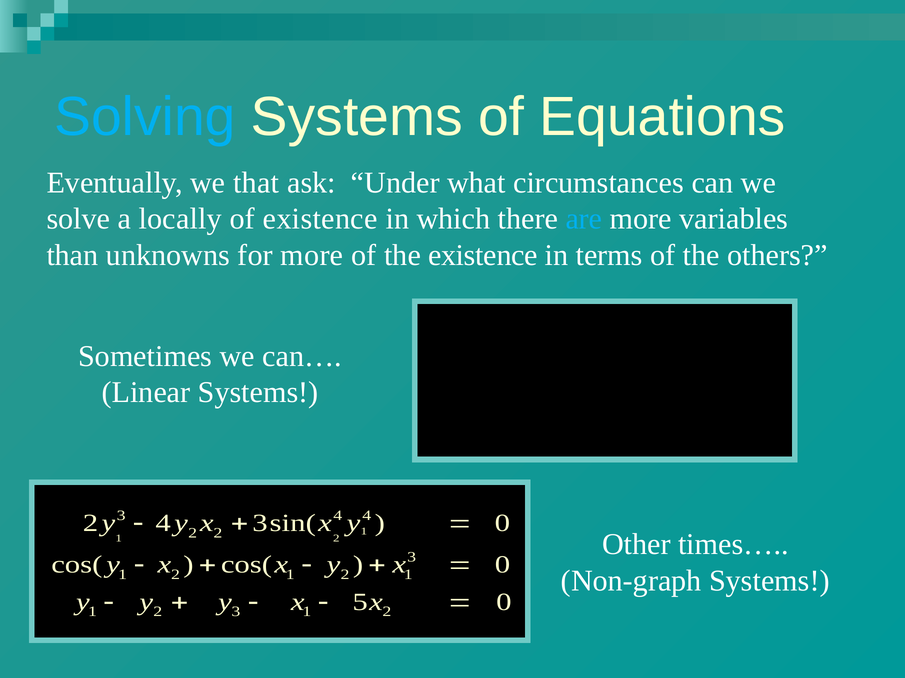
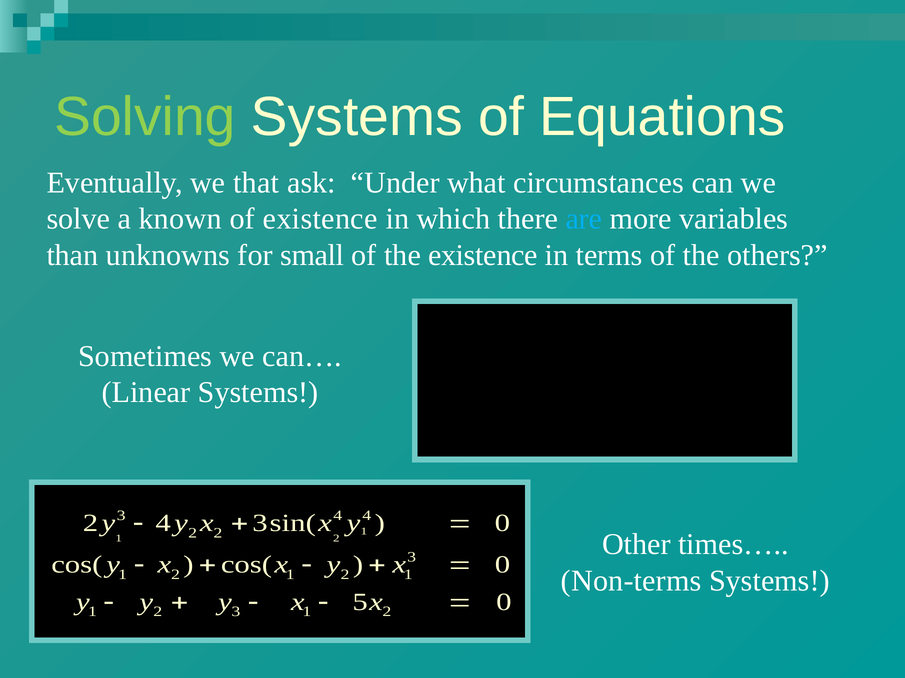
Solving colour: light blue -> light green
locally: locally -> known
for more: more -> small
Non-graph: Non-graph -> Non-terms
